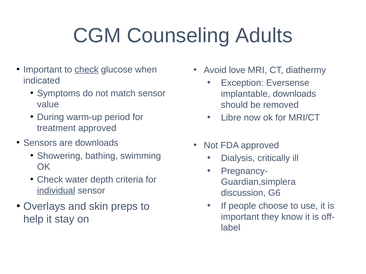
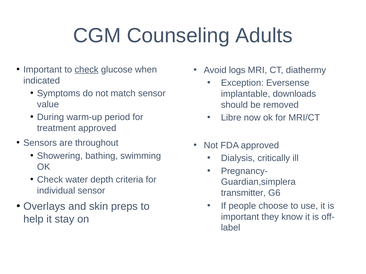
love: love -> logs
are downloads: downloads -> throughout
individual underline: present -> none
discussion: discussion -> transmitter
